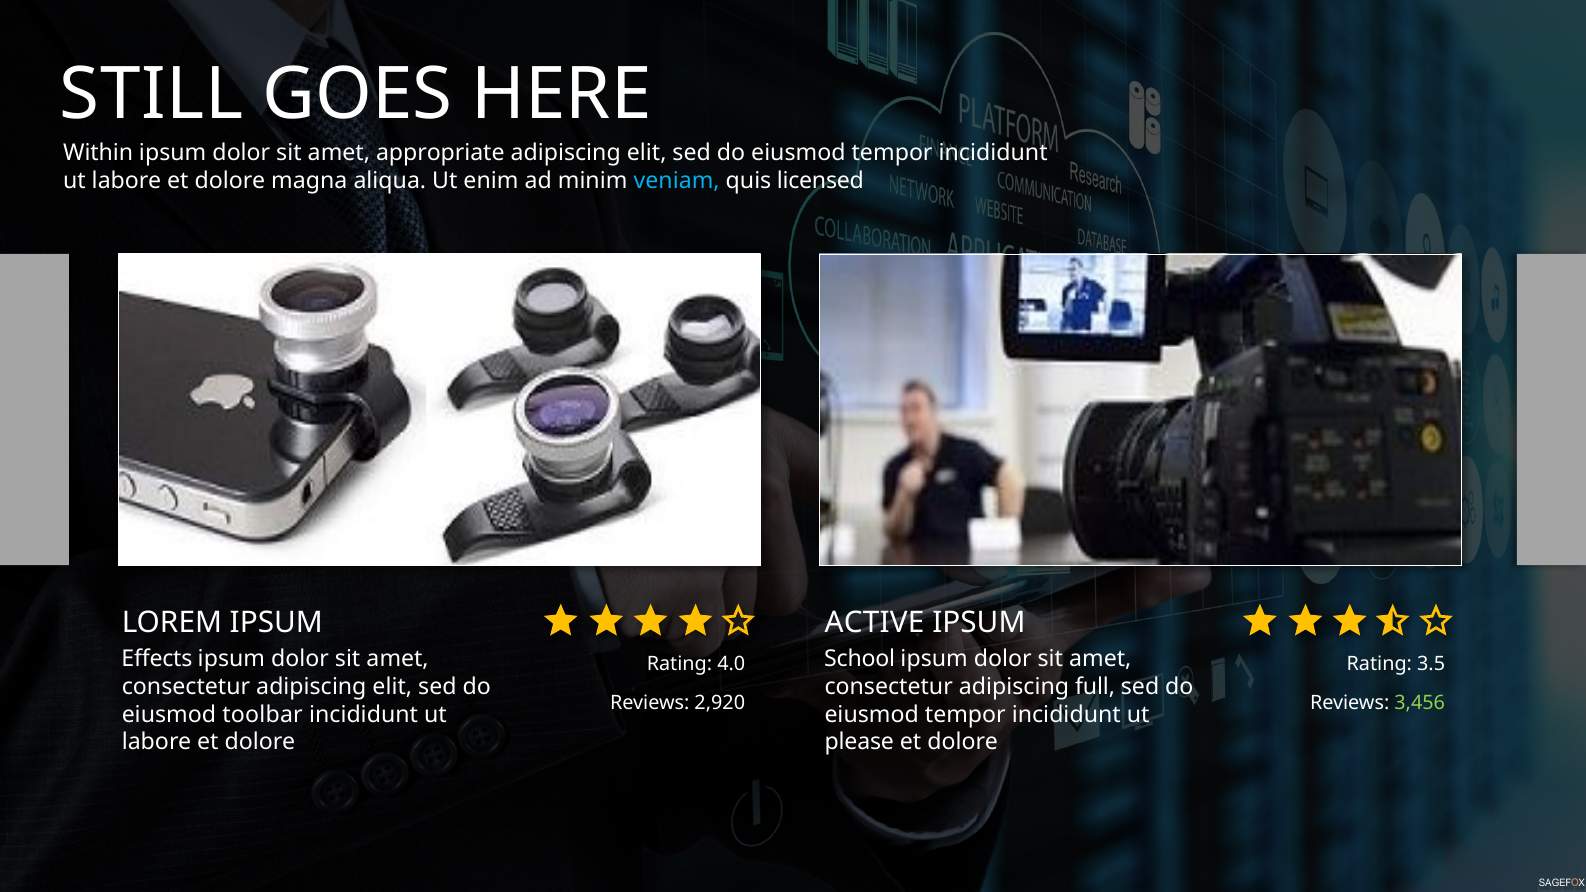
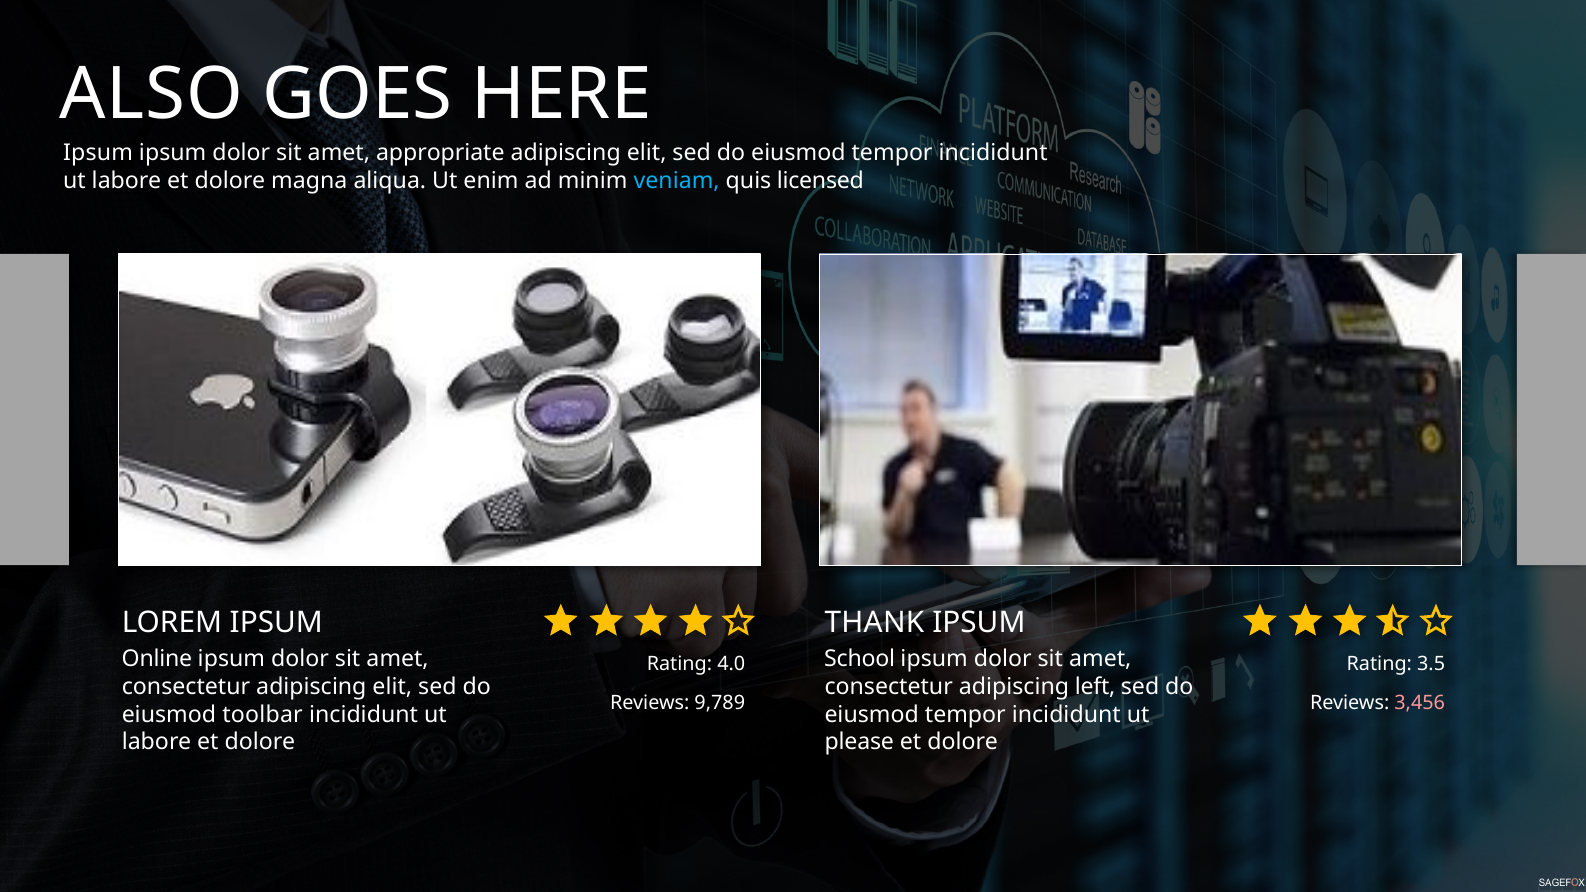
STILL: STILL -> ALSO
Within at (98, 153): Within -> Ipsum
ACTIVE: ACTIVE -> THANK
Effects: Effects -> Online
full: full -> left
2,920: 2,920 -> 9,789
3,456 colour: light green -> pink
